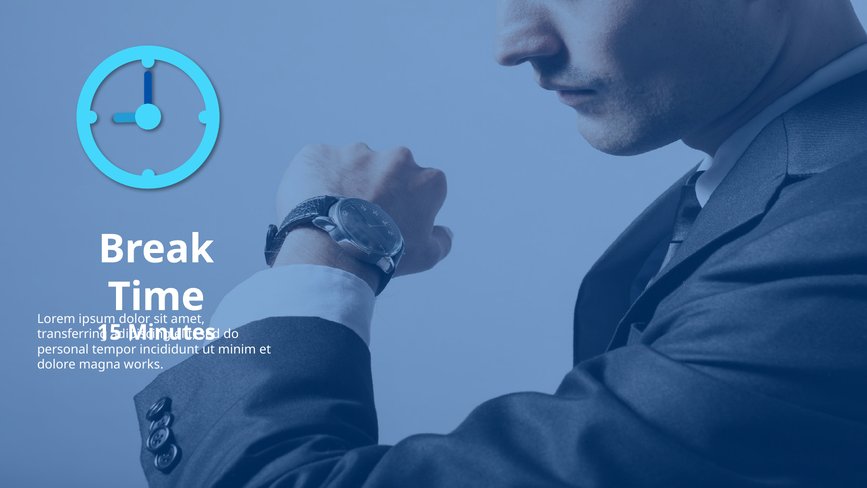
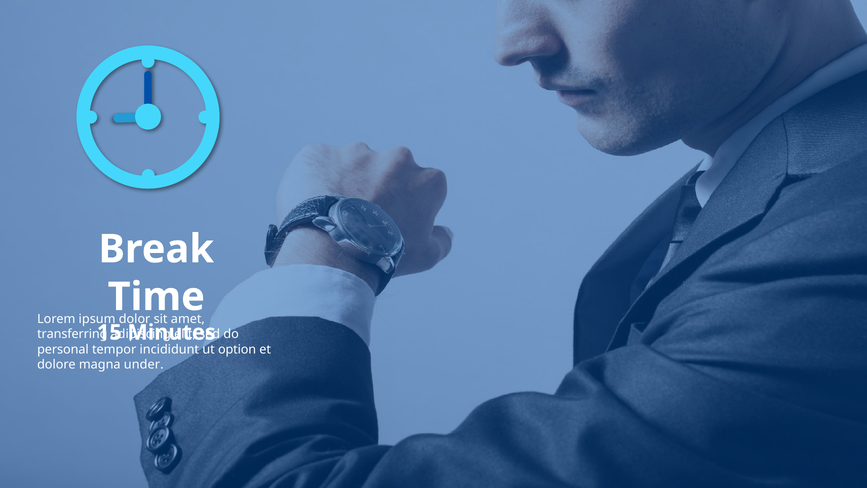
minim: minim -> option
works: works -> under
